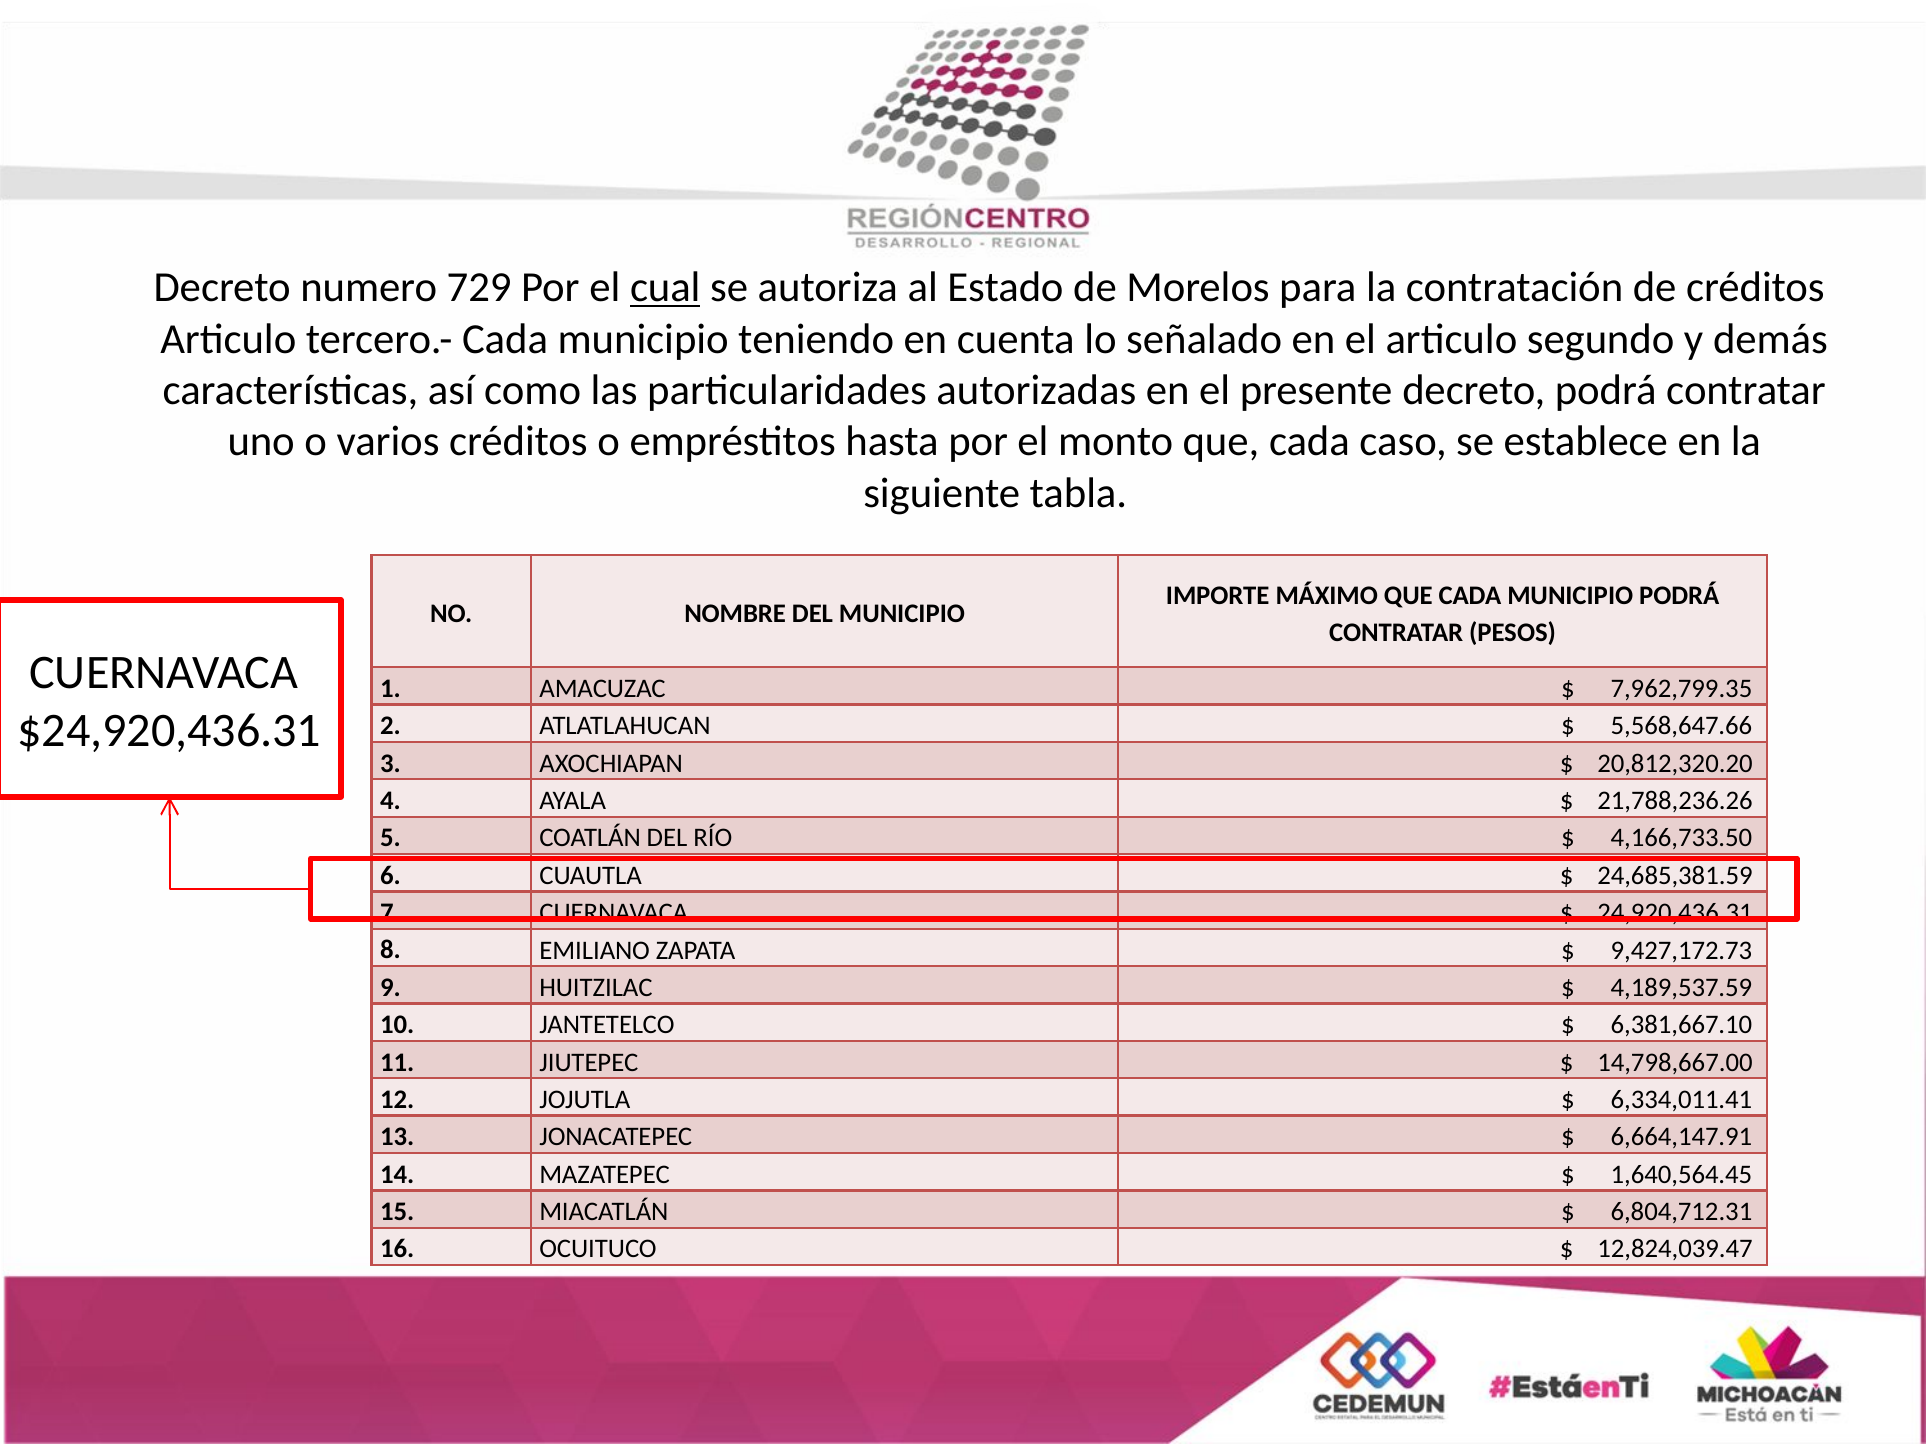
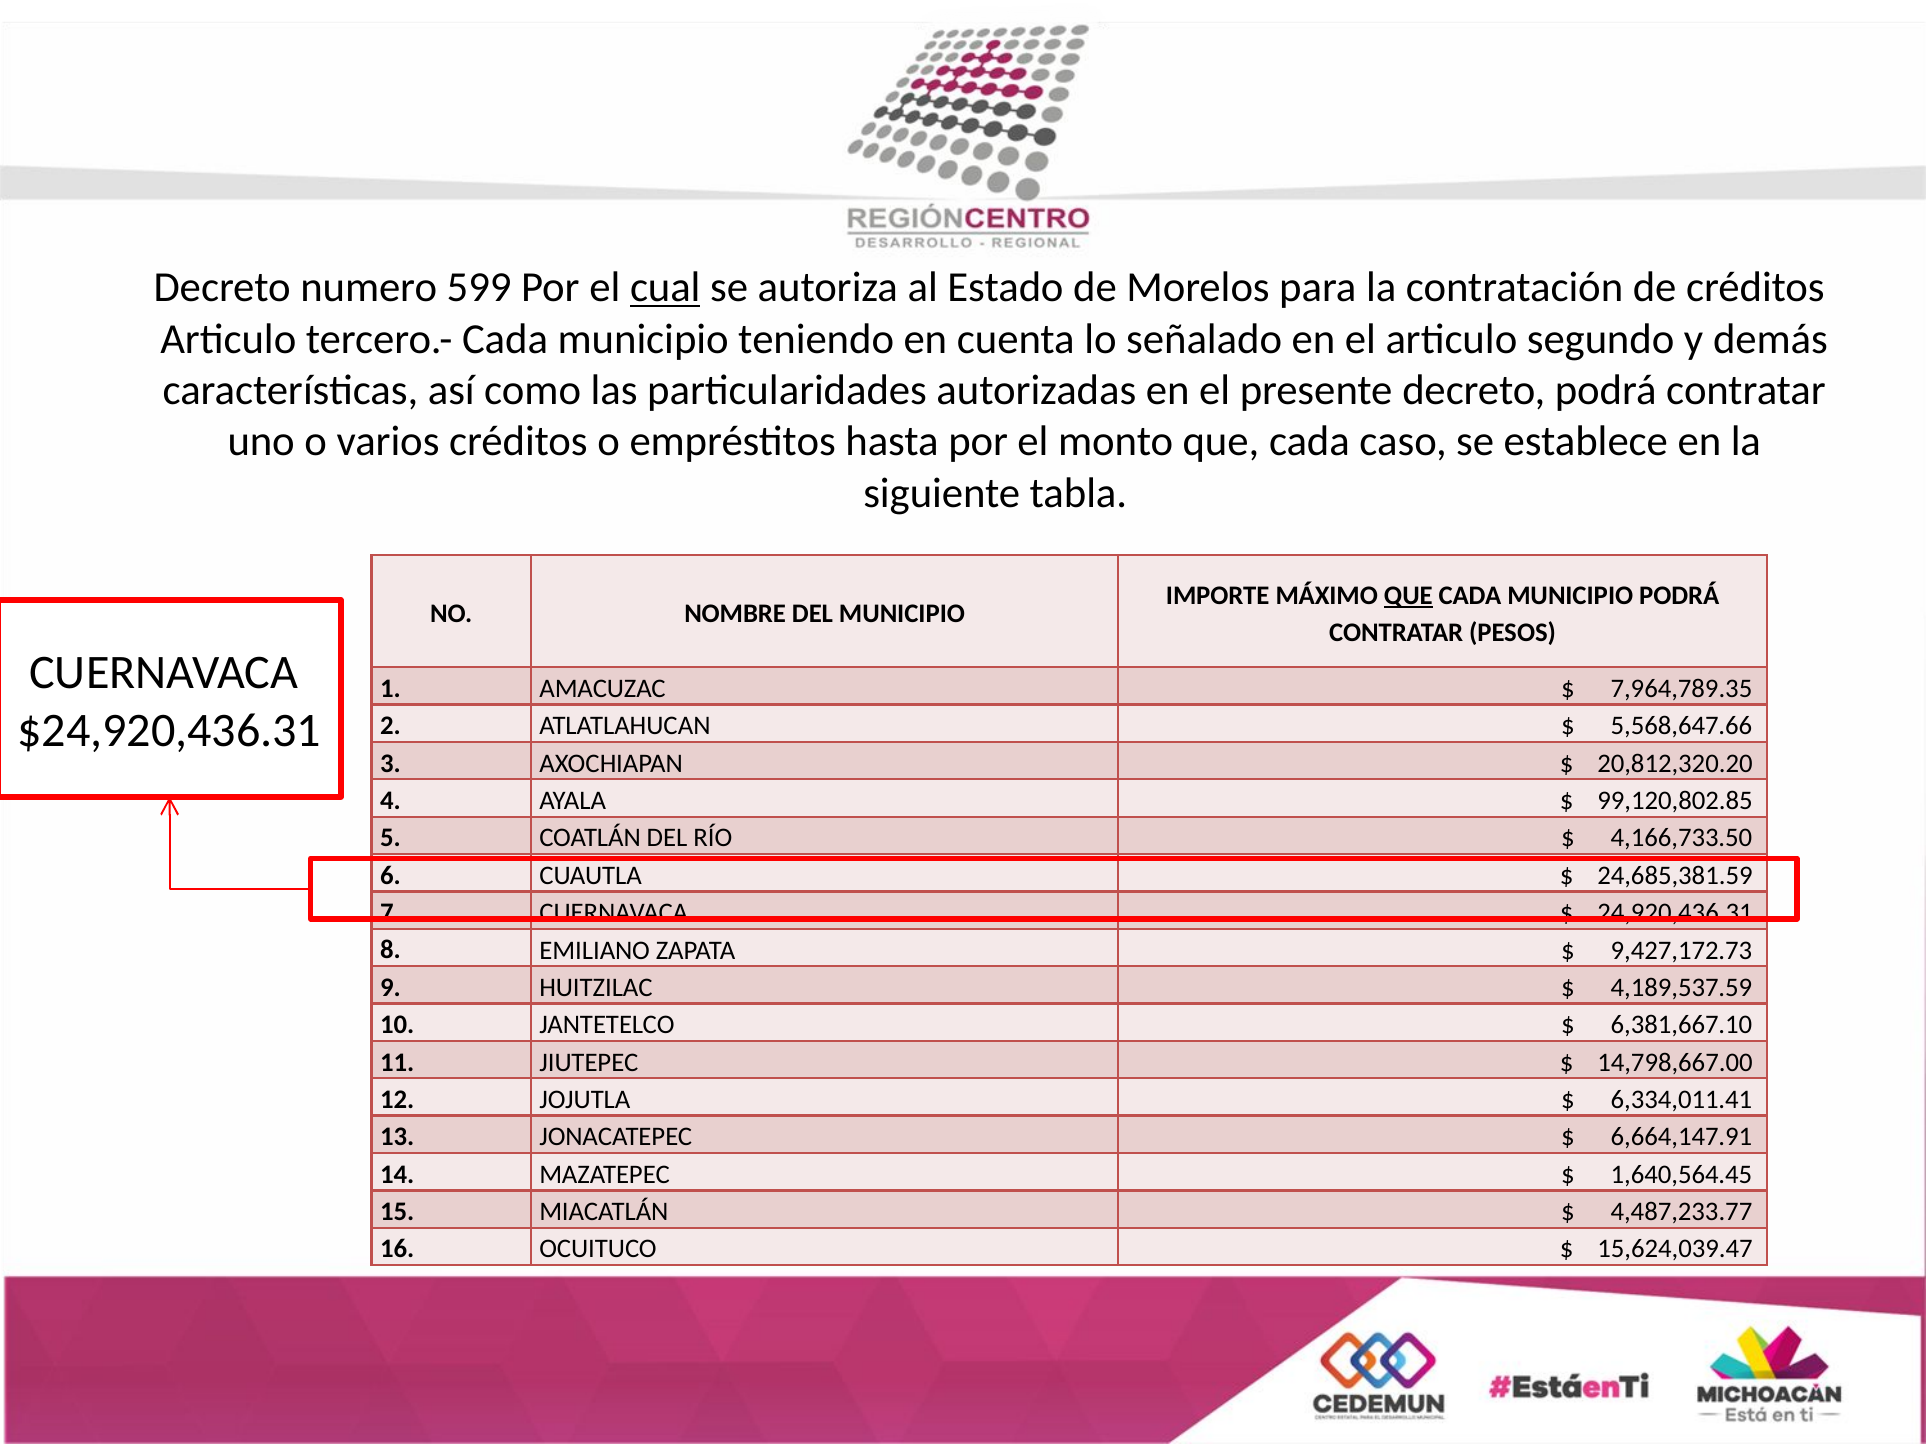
729: 729 -> 599
QUE at (1408, 595) underline: none -> present
7,962,799.35: 7,962,799.35 -> 7,964,789.35
21,788,236.26: 21,788,236.26 -> 99,120,802.85
6,804,712.31: 6,804,712.31 -> 4,487,233.77
12,824,039.47: 12,824,039.47 -> 15,624,039.47
